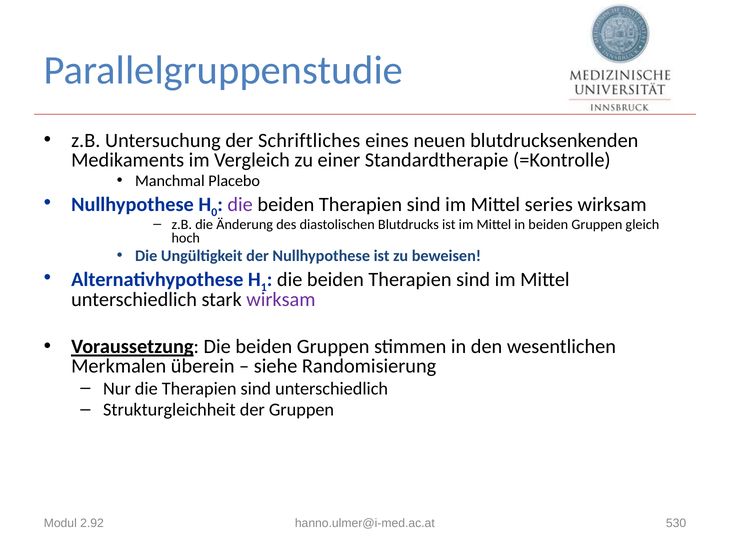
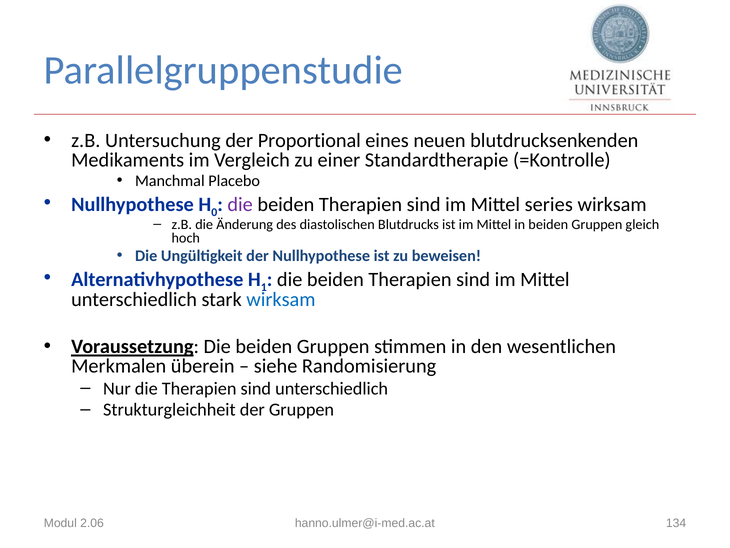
Schriftliches: Schriftliches -> Proportional
wirksam at (281, 299) colour: purple -> blue
2.92: 2.92 -> 2.06
530: 530 -> 134
